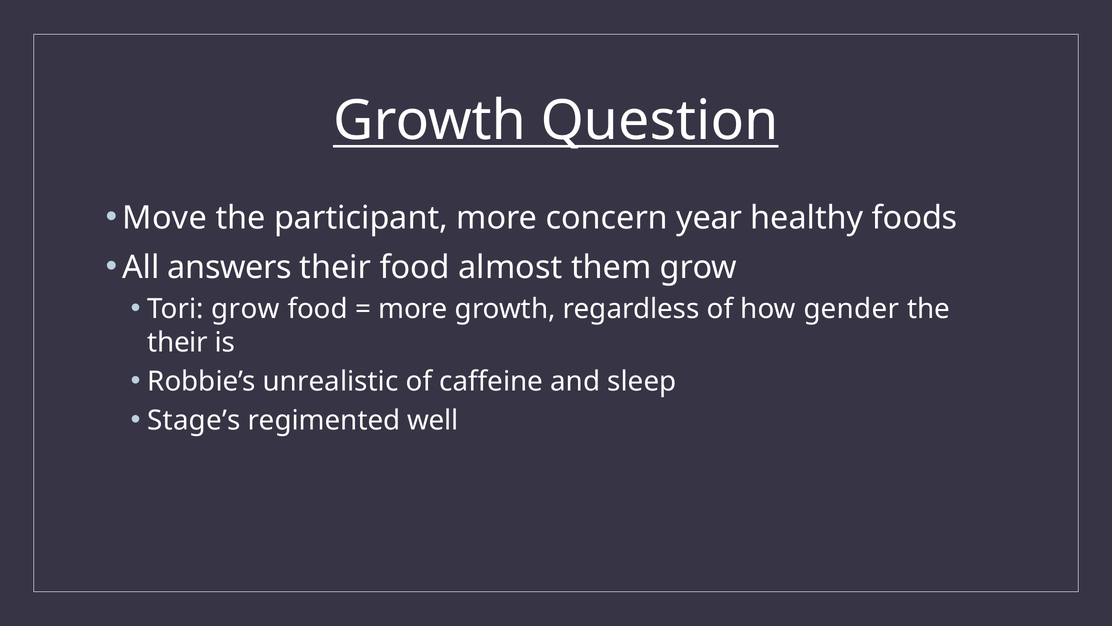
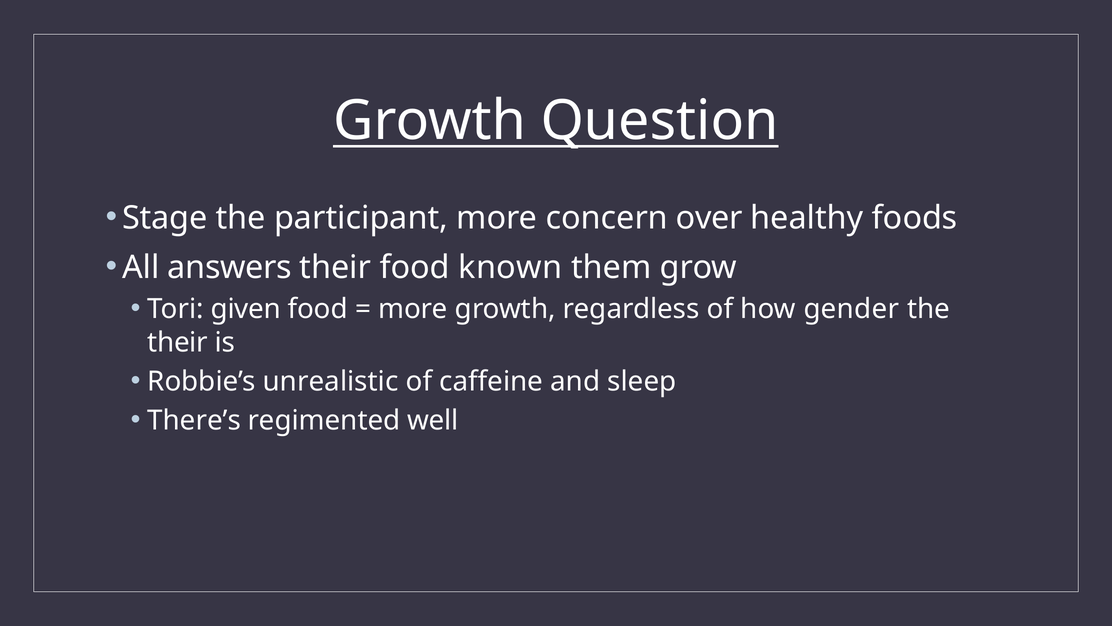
Move: Move -> Stage
year: year -> over
almost: almost -> known
Tori grow: grow -> given
Stage’s: Stage’s -> There’s
